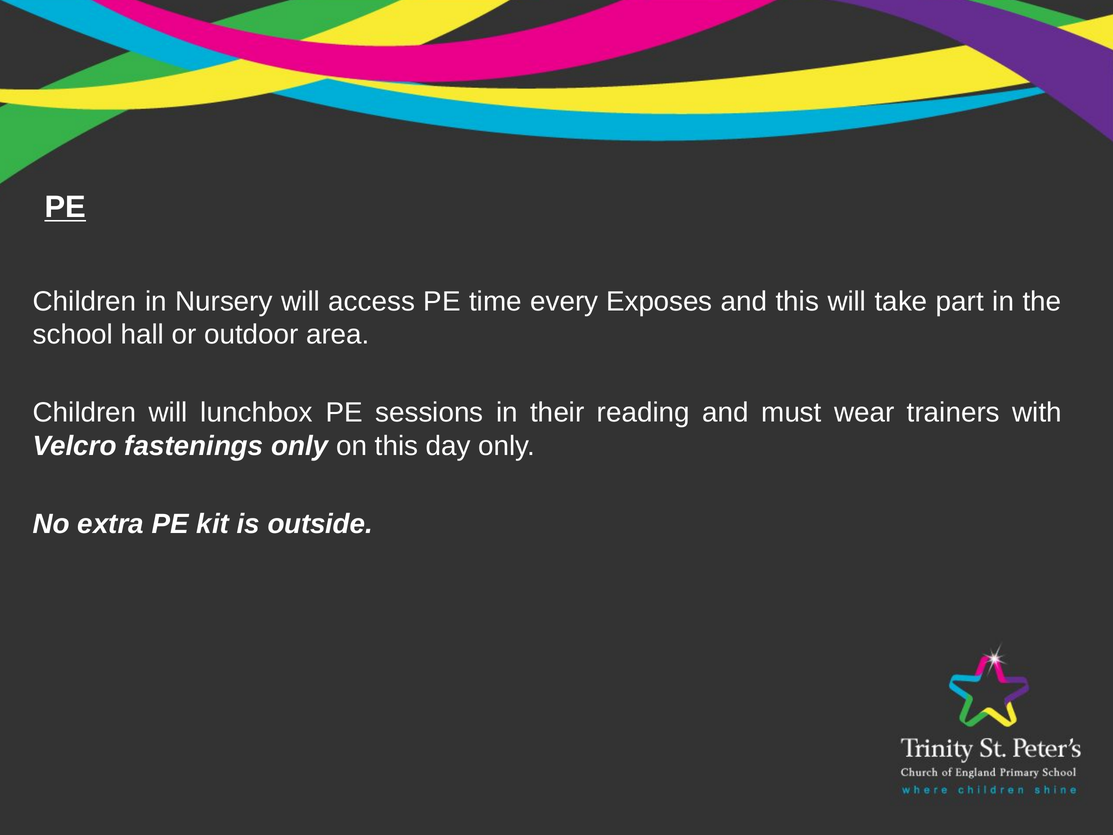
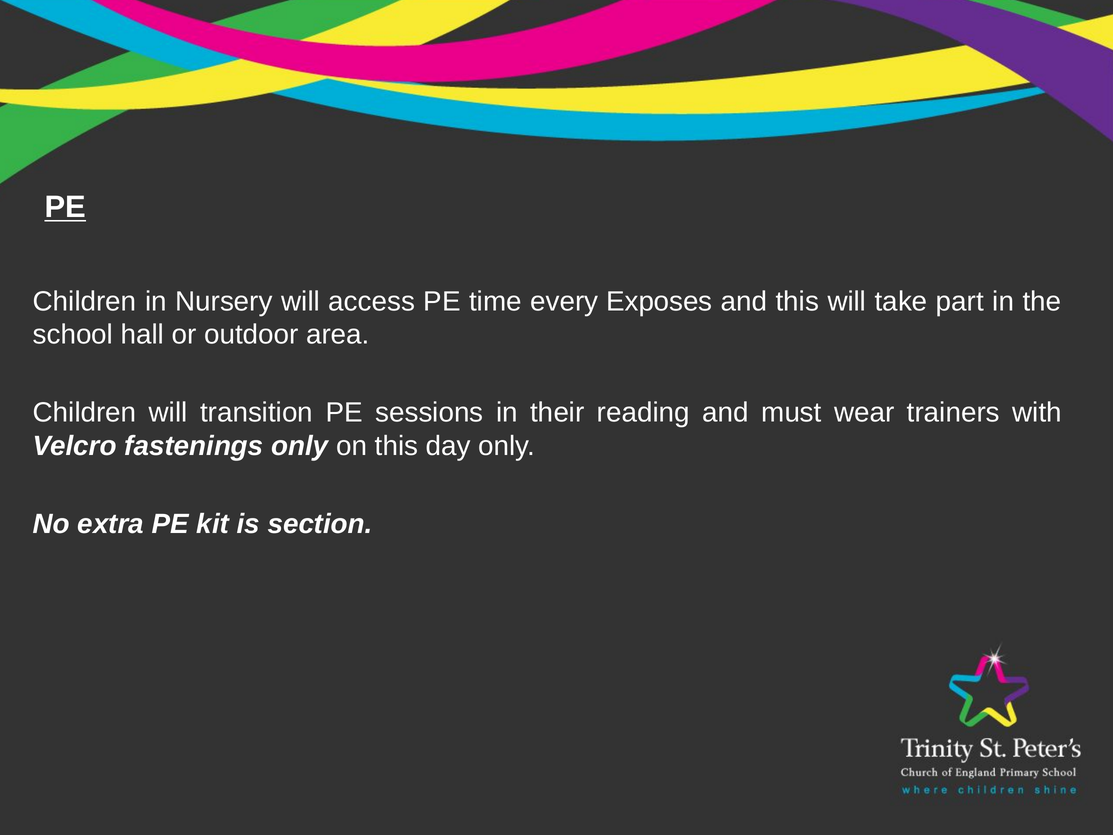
lunchbox: lunchbox -> transition
outside: outside -> section
